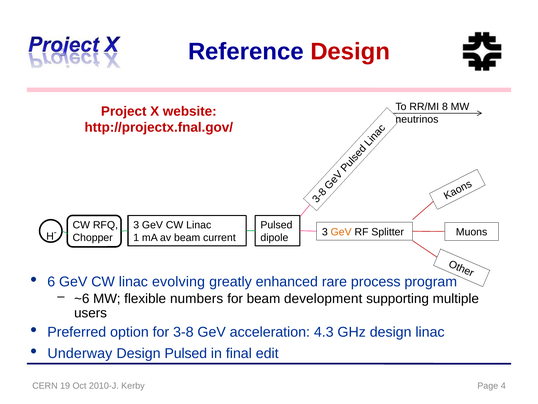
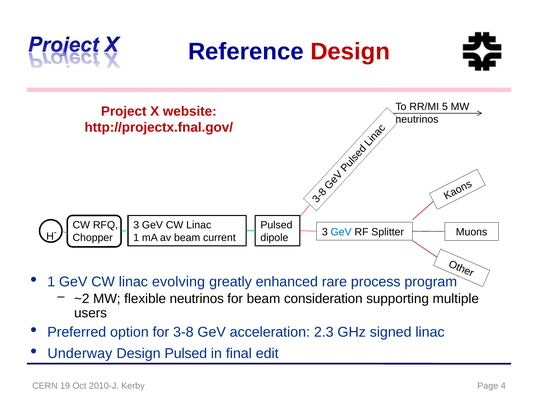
RR/MI 8: 8 -> 5
GeV at (341, 232) colour: orange -> blue
6 at (51, 281): 6 -> 1
~6: ~6 -> ~2
flexible numbers: numbers -> neutrinos
development: development -> consideration
4.3: 4.3 -> 2.3
GHz design: design -> signed
